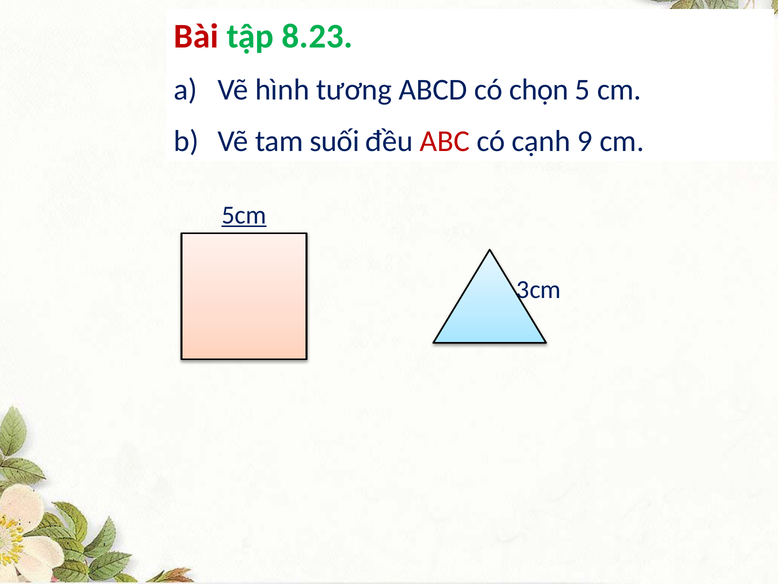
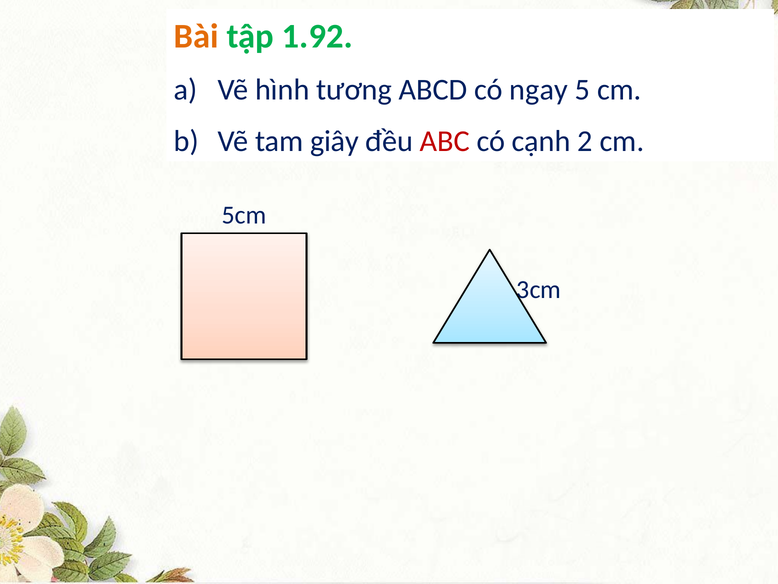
Bài colour: red -> orange
8.23: 8.23 -> 1.92
chọn: chọn -> ngay
suối: suối -> giây
9: 9 -> 2
5cm underline: present -> none
